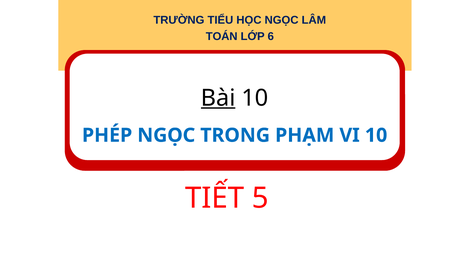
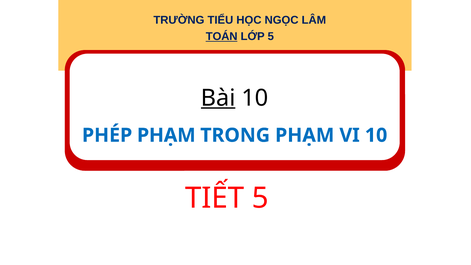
TOÁN underline: none -> present
LỚP 6: 6 -> 5
PHÉP NGỌC: NGỌC -> PHẠM
